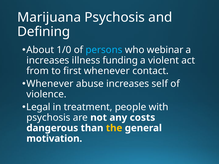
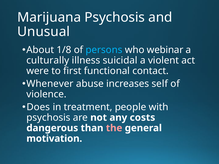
Defining: Defining -> Unusual
1/0: 1/0 -> 1/8
increases at (48, 61): increases -> culturally
funding: funding -> suicidal
from: from -> were
first whenever: whenever -> functional
Legal: Legal -> Does
the colour: yellow -> pink
